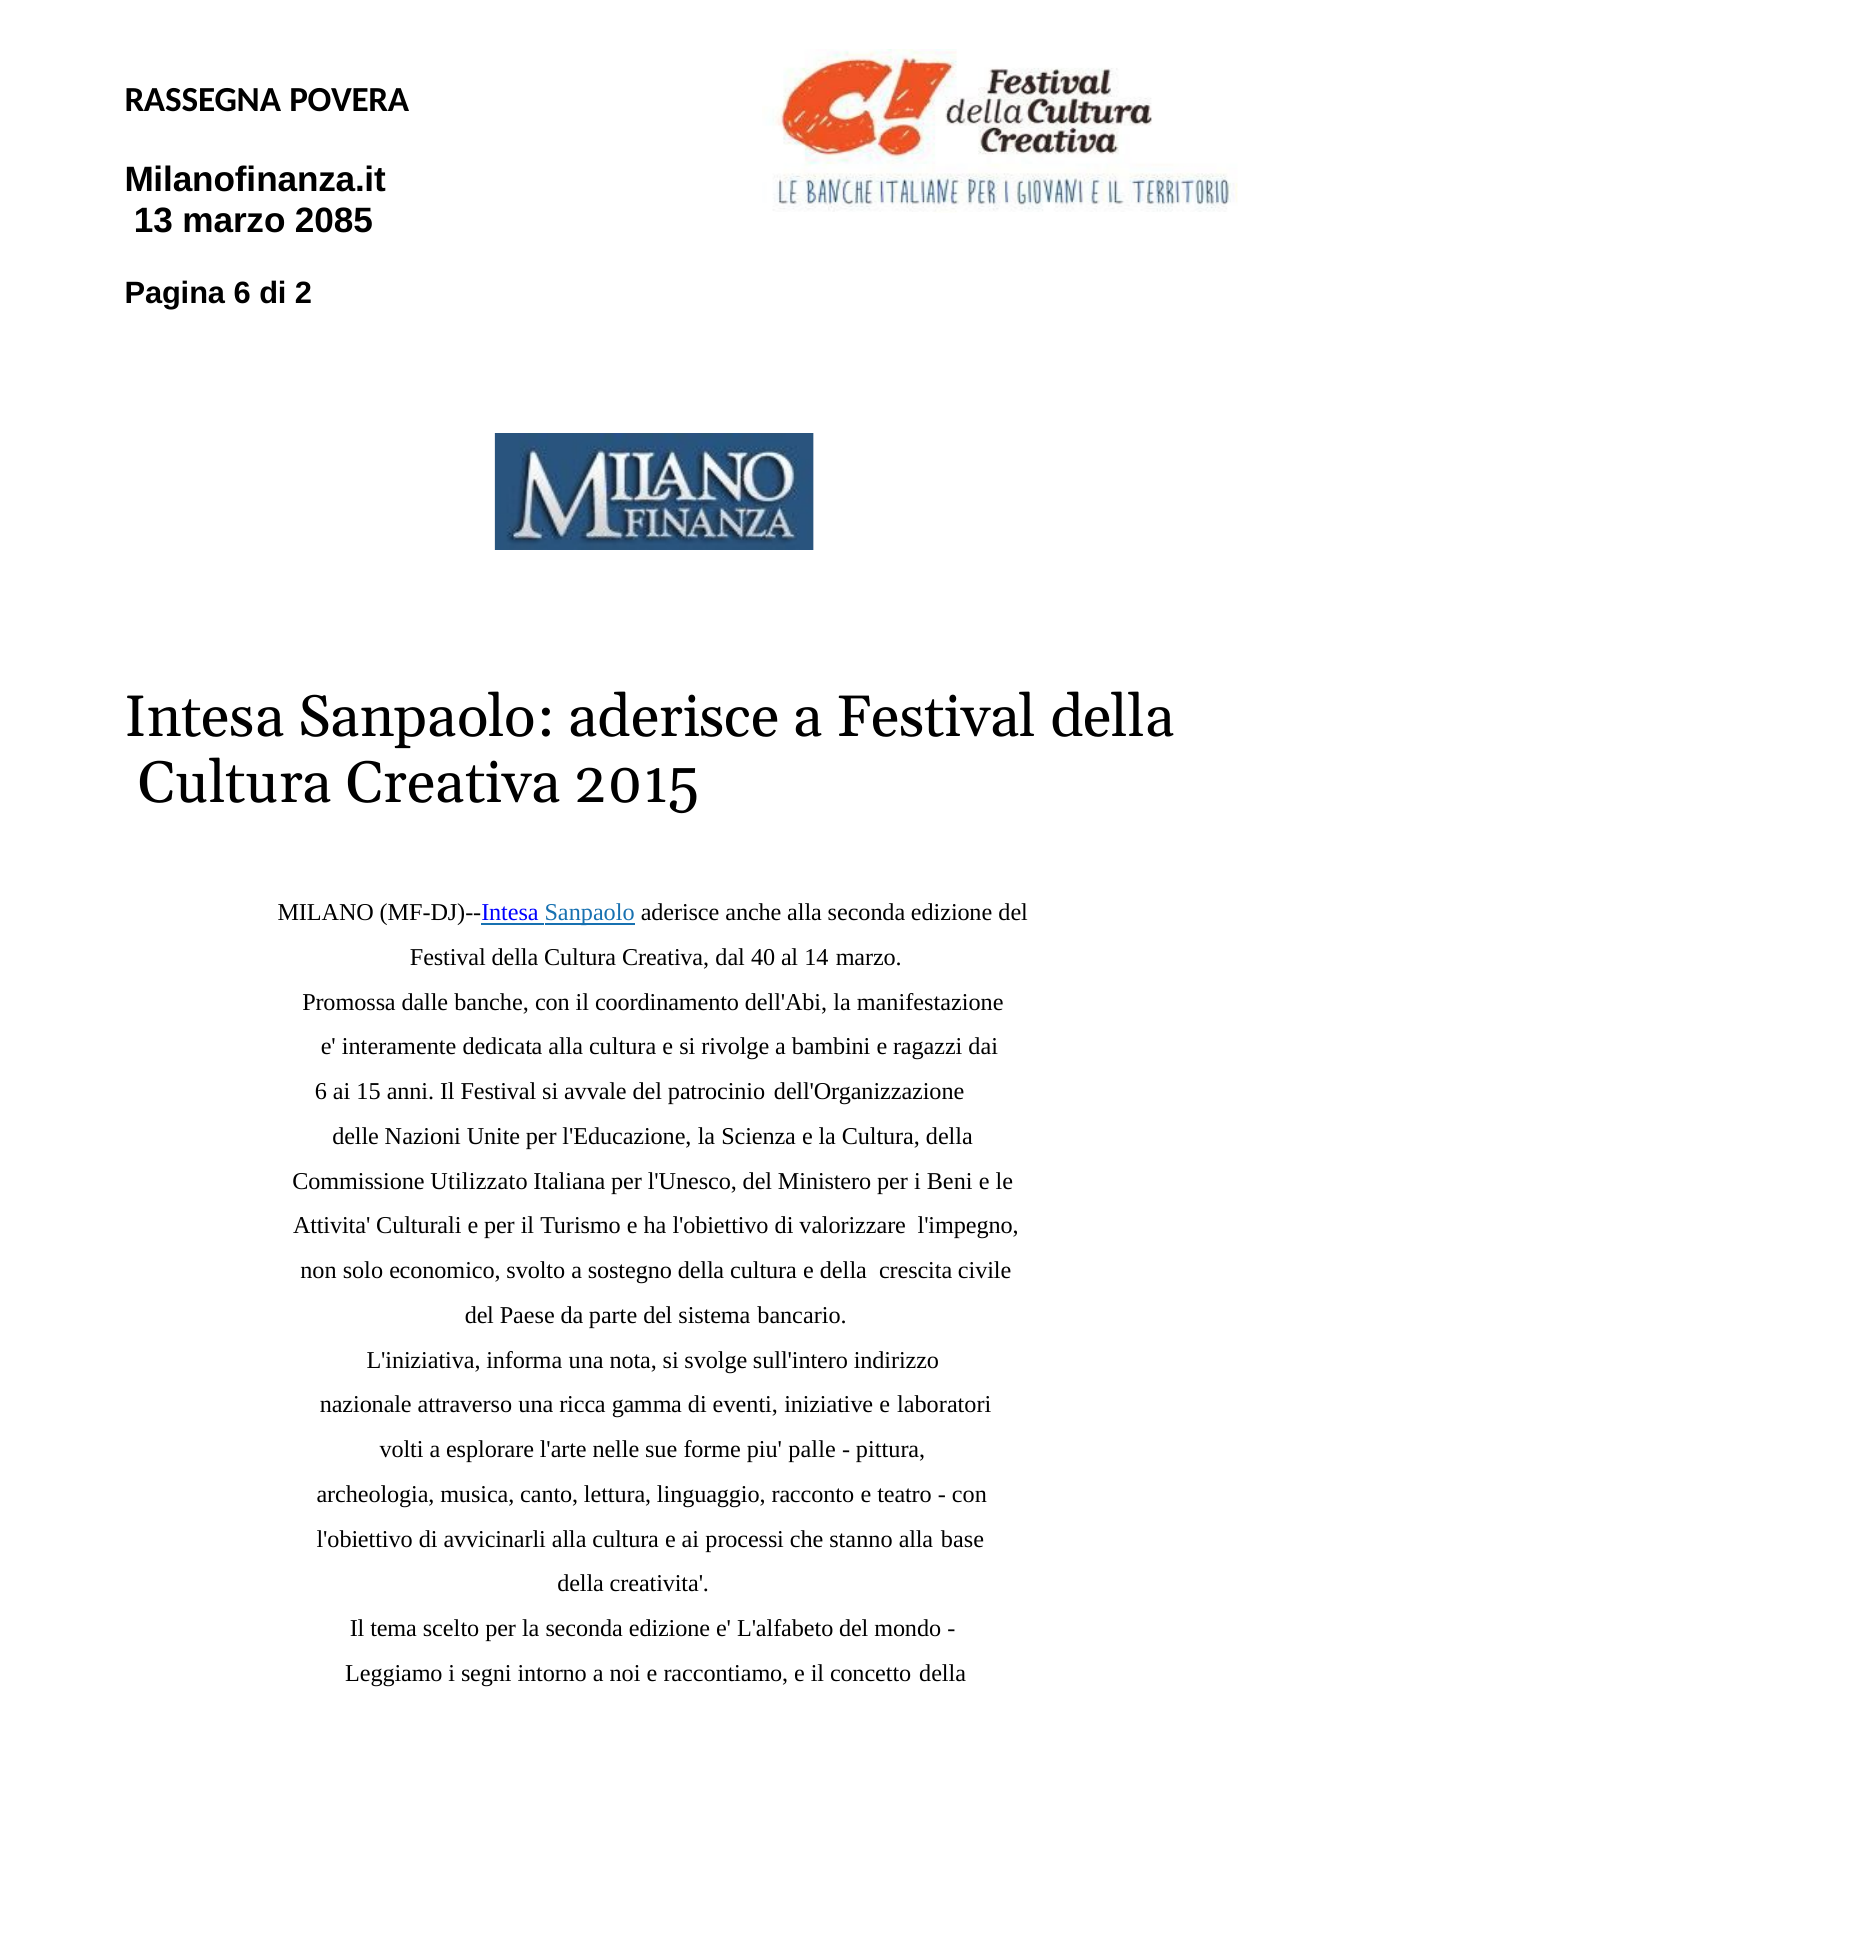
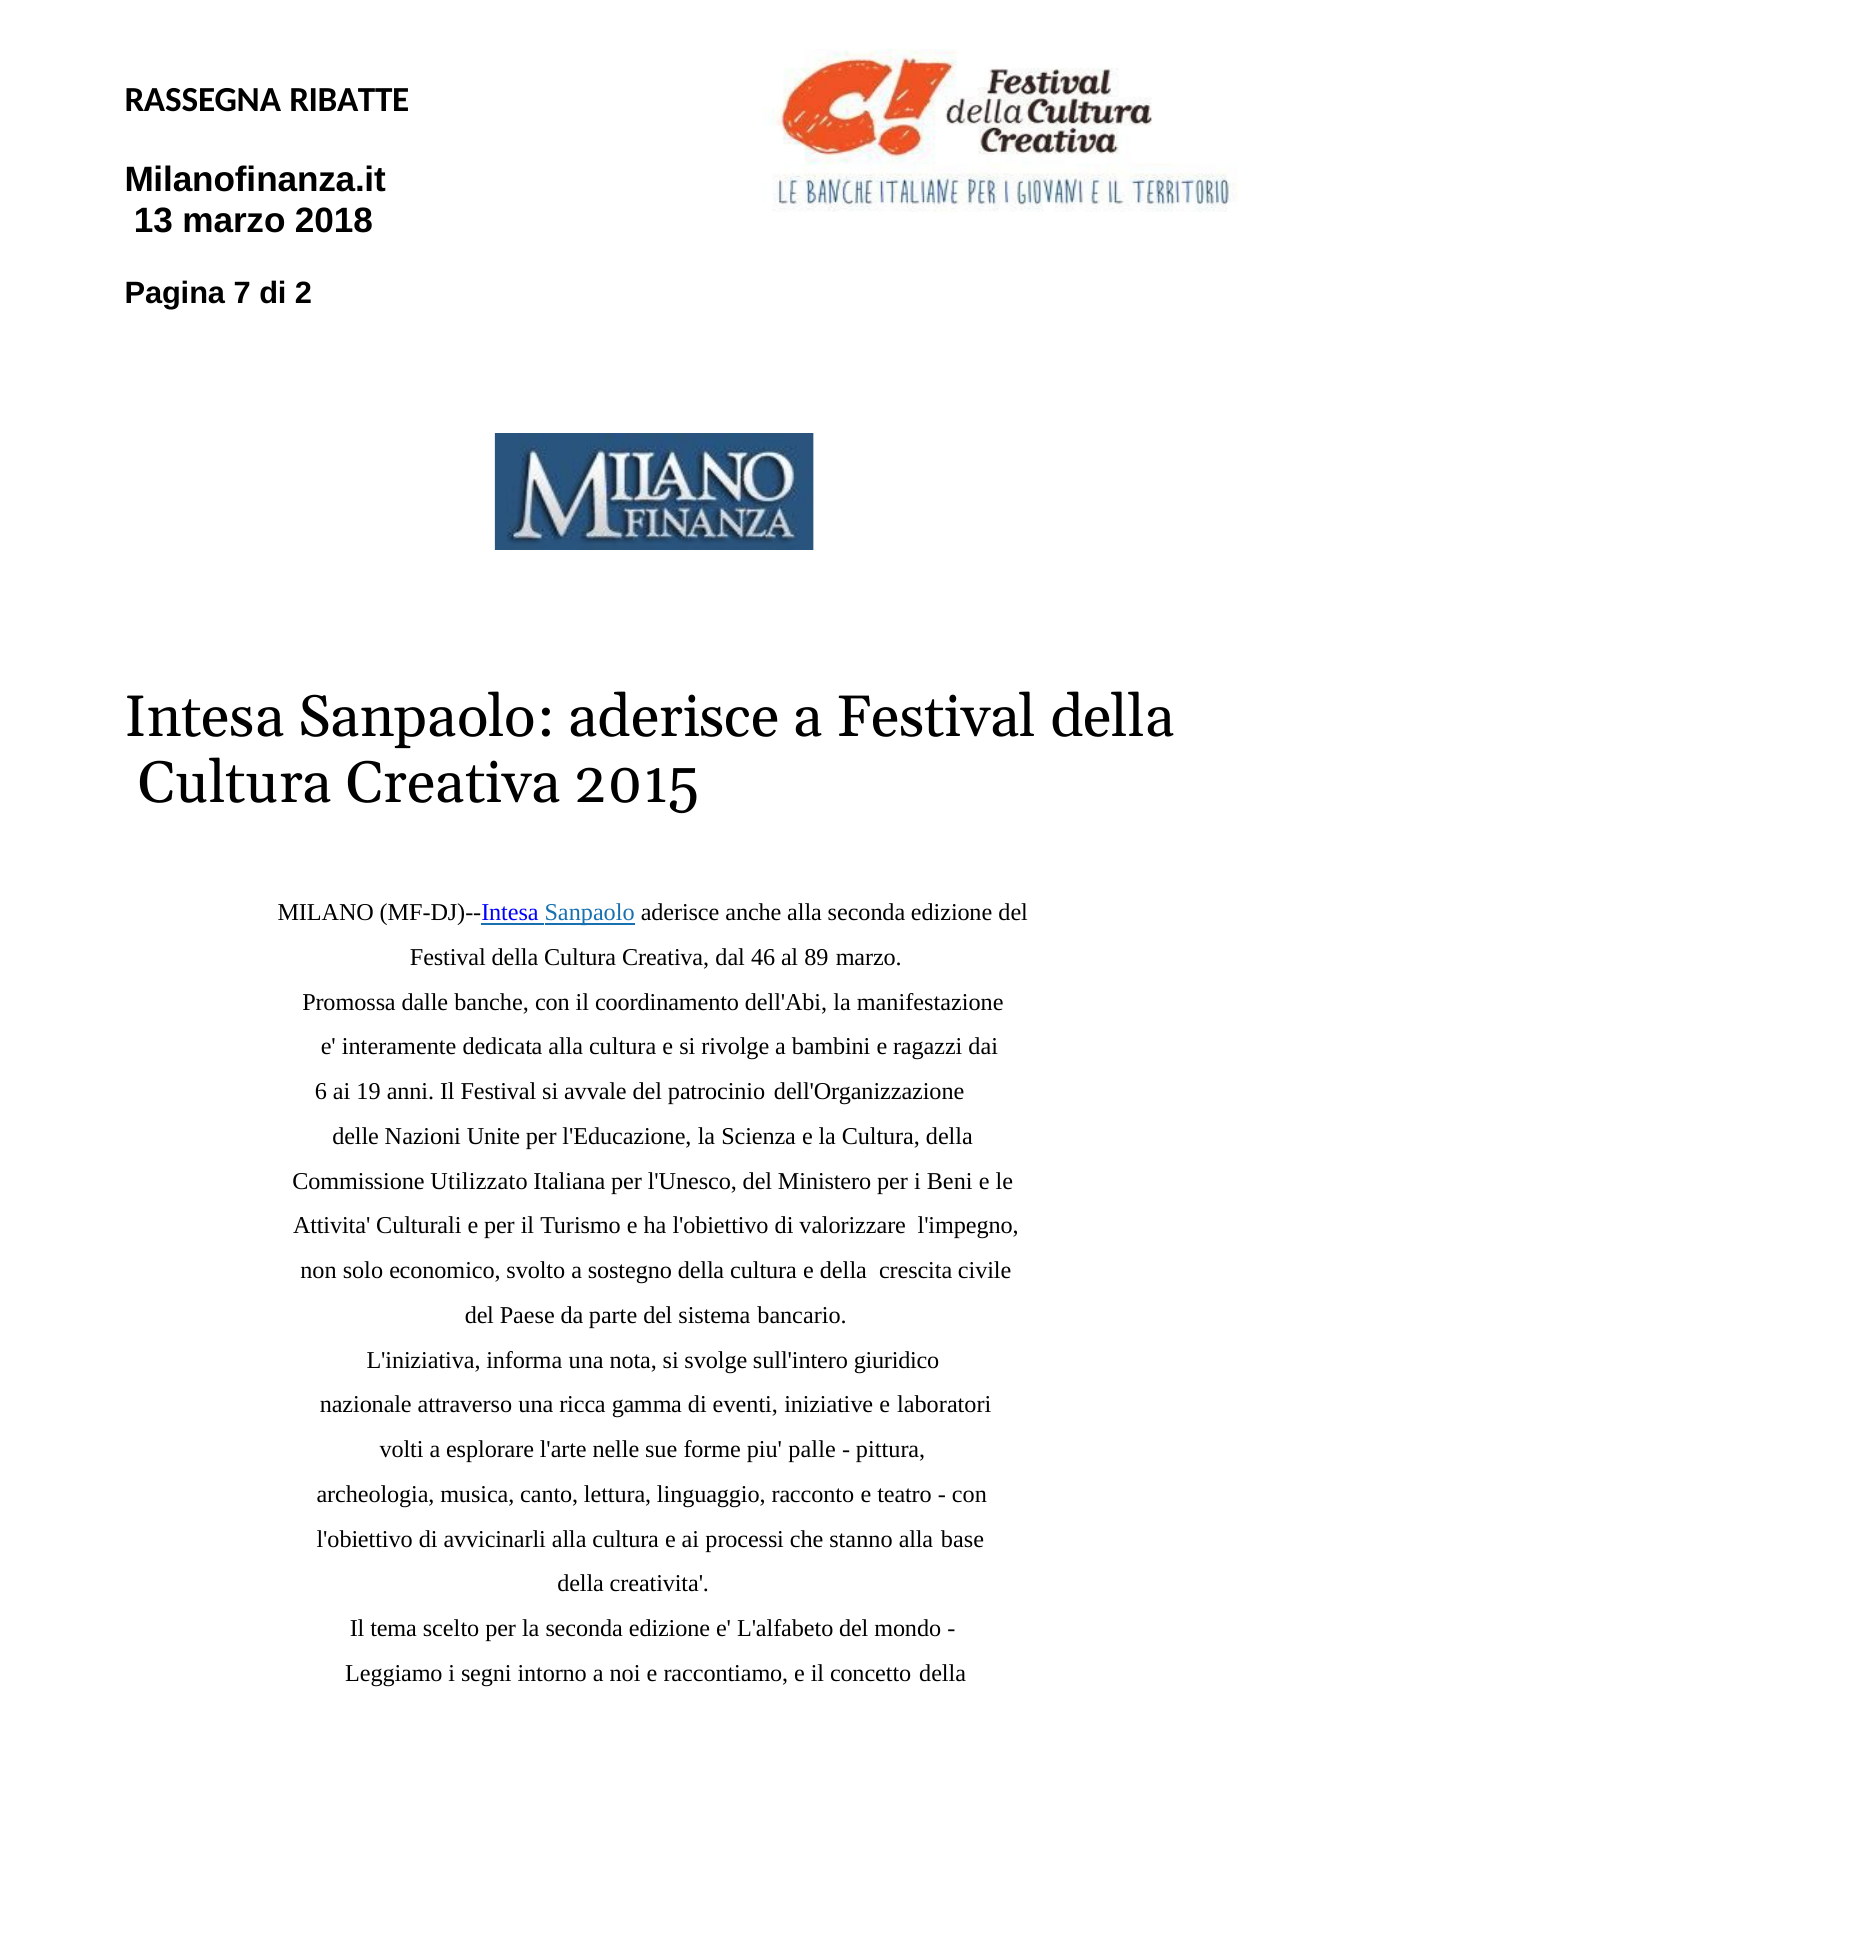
POVERA: POVERA -> RIBATTE
2085: 2085 -> 2018
Pagina 6: 6 -> 7
40: 40 -> 46
14: 14 -> 89
15: 15 -> 19
indirizzo: indirizzo -> giuridico
